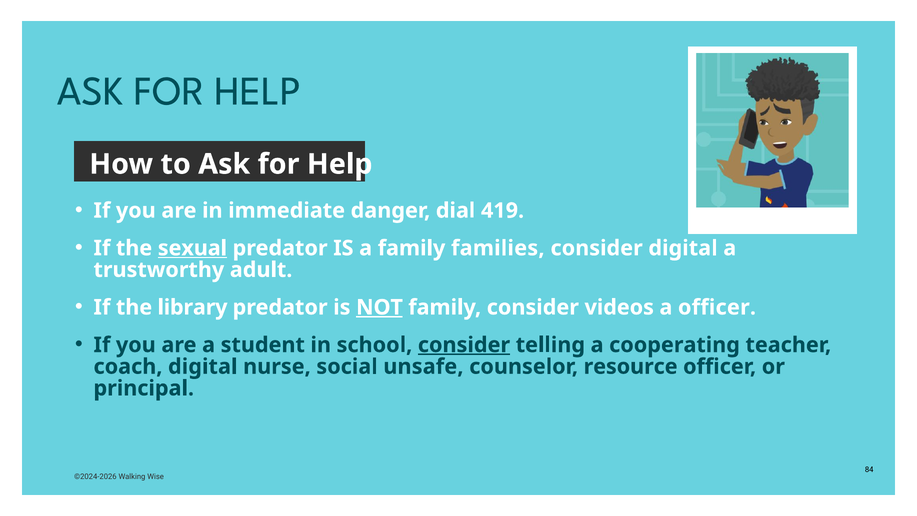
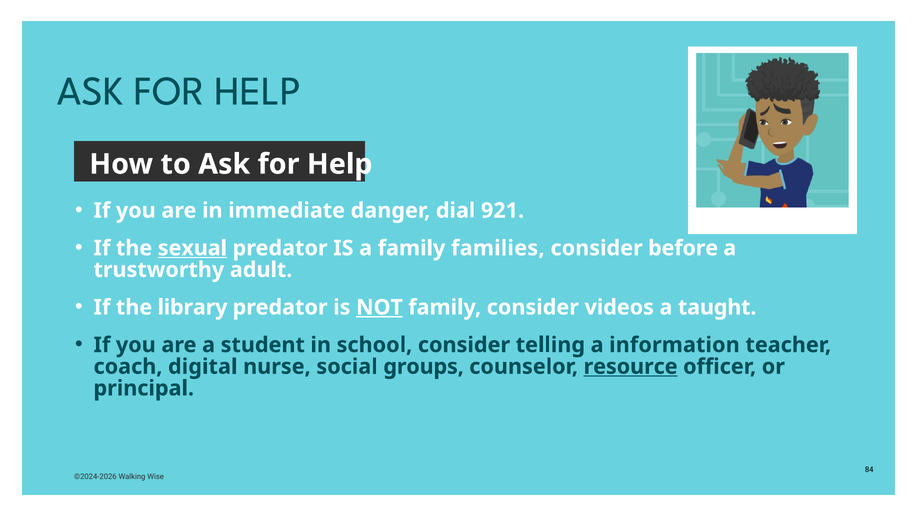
419: 419 -> 921
consider digital: digital -> before
a officer: officer -> taught
consider at (464, 345) underline: present -> none
cooperating: cooperating -> information
unsafe: unsafe -> groups
resource underline: none -> present
